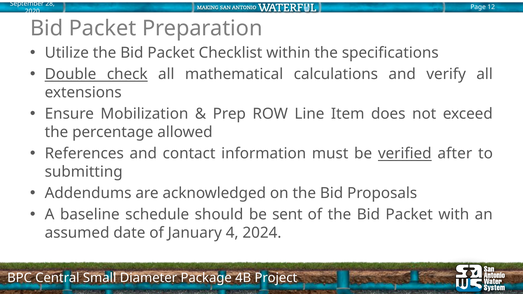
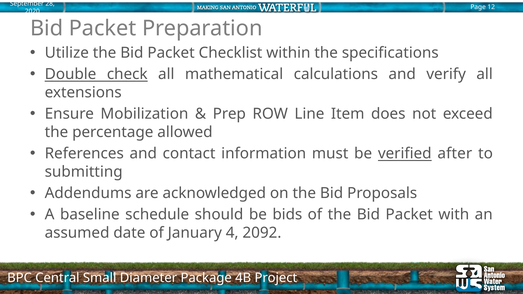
sent: sent -> bids
2024: 2024 -> 2092
